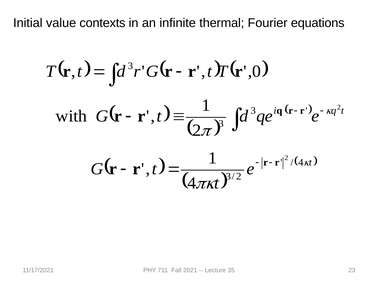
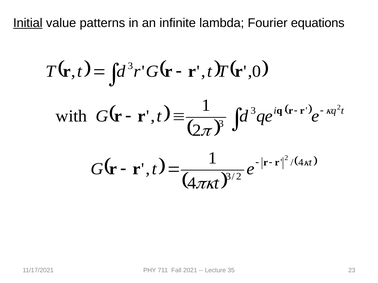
Initial underline: none -> present
contexts: contexts -> patterns
thermal: thermal -> lambda
